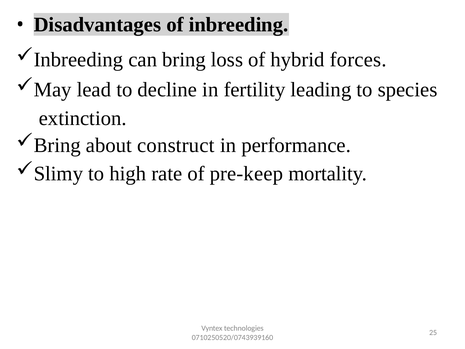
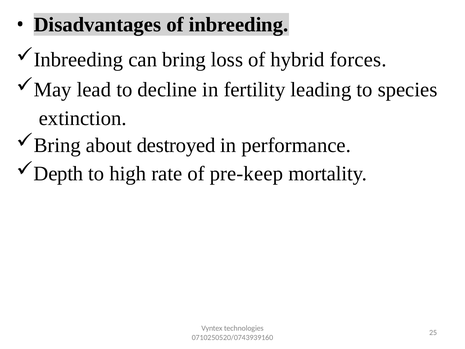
construct: construct -> destroyed
Slimy: Slimy -> Depth
